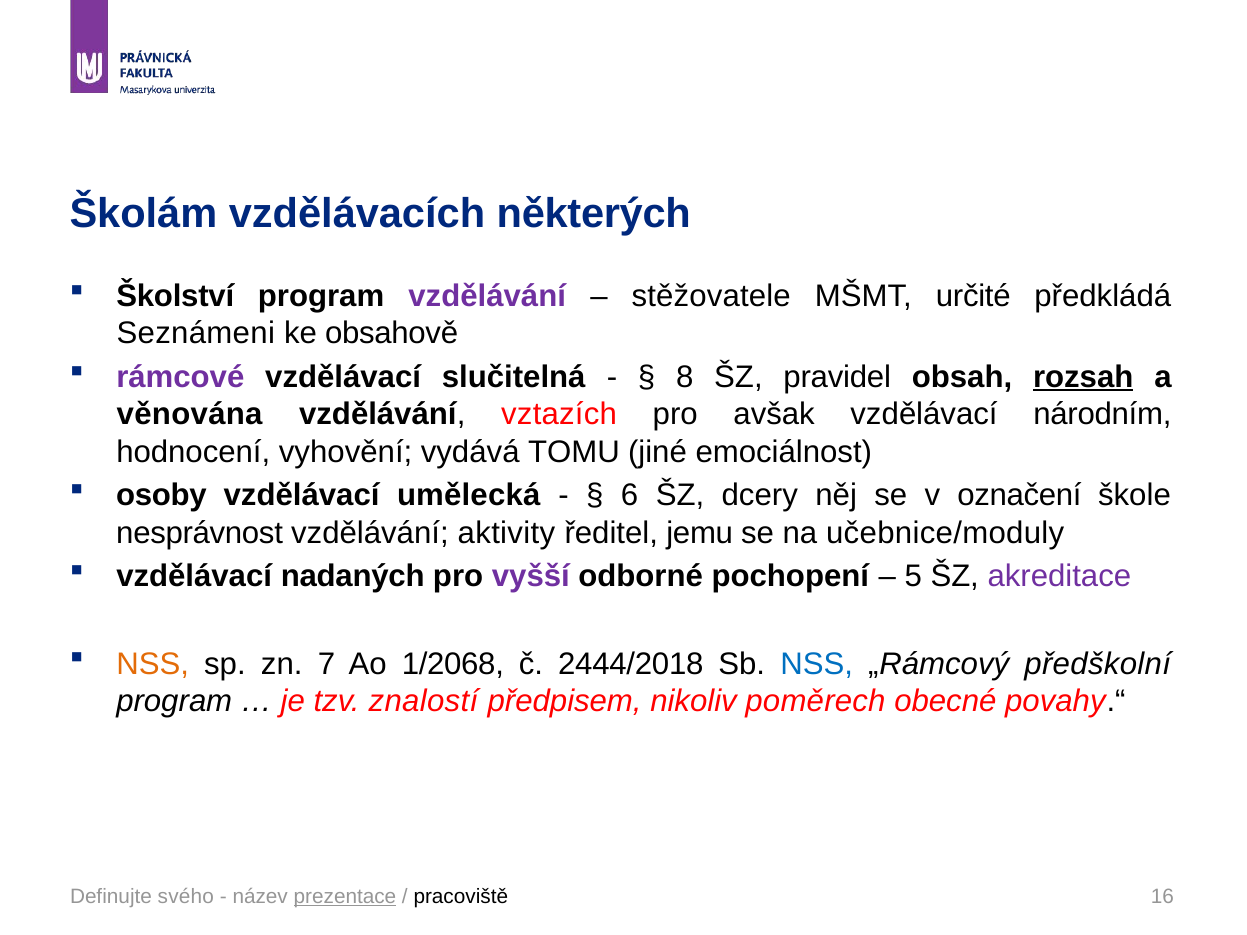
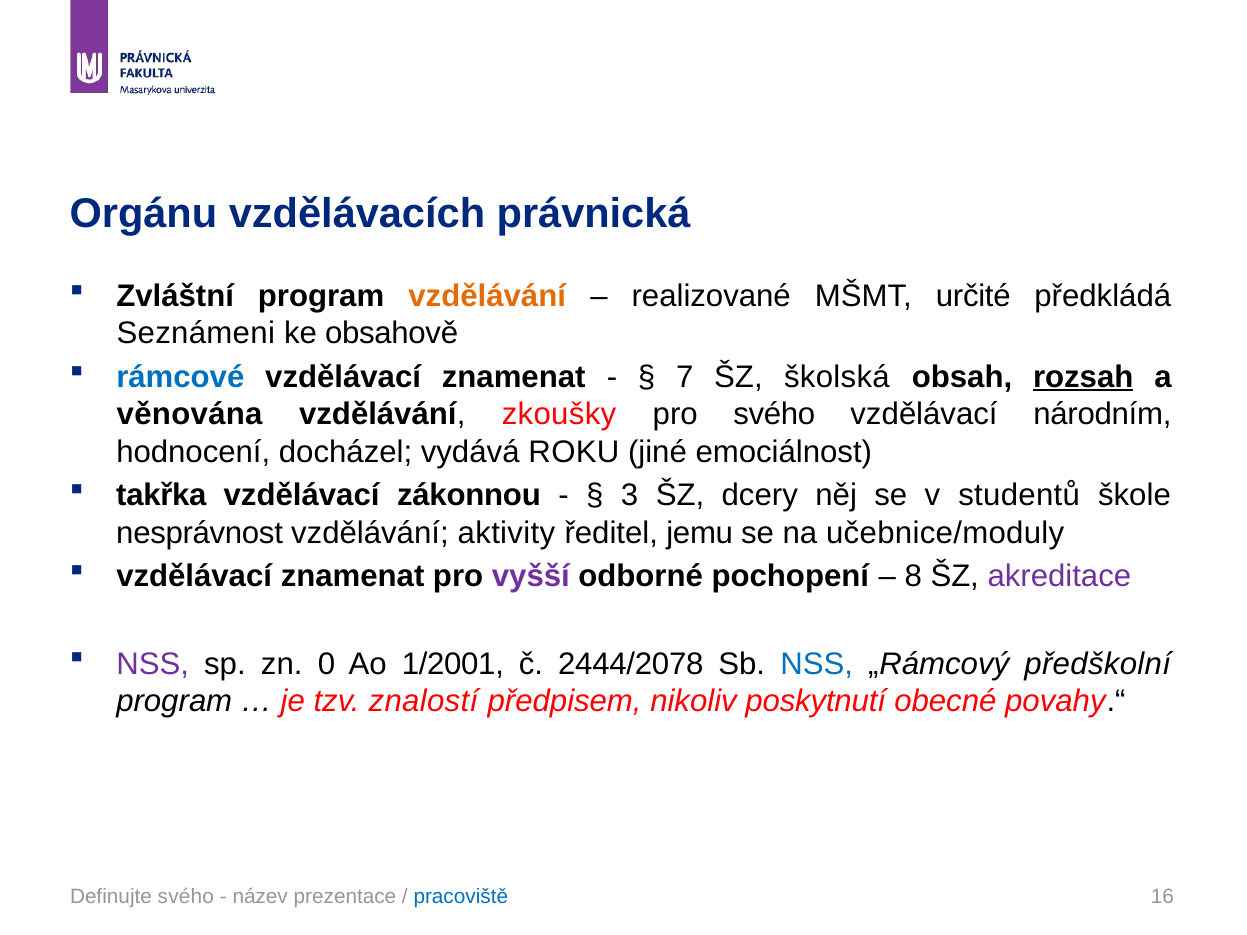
Školám: Školám -> Orgánu
některých: některých -> právnická
Školství: Školství -> Zvláštní
vzdělávání at (487, 296) colour: purple -> orange
stěžovatele: stěžovatele -> realizované
rámcové colour: purple -> blue
slučitelná at (514, 377): slučitelná -> znamenat
8: 8 -> 7
pravidel: pravidel -> školská
vztazích: vztazích -> zkoušky
pro avšak: avšak -> svého
vyhovění: vyhovění -> docházel
TOMU: TOMU -> ROKU
osoby: osoby -> takřka
umělecká: umělecká -> zákonnou
6: 6 -> 3
označení: označení -> studentů
nadaných at (353, 577): nadaných -> znamenat
5: 5 -> 8
NSS at (153, 664) colour: orange -> purple
7: 7 -> 0
1/2068: 1/2068 -> 1/2001
2444/2018: 2444/2018 -> 2444/2078
poměrech: poměrech -> poskytnutí
prezentace underline: present -> none
pracoviště colour: black -> blue
